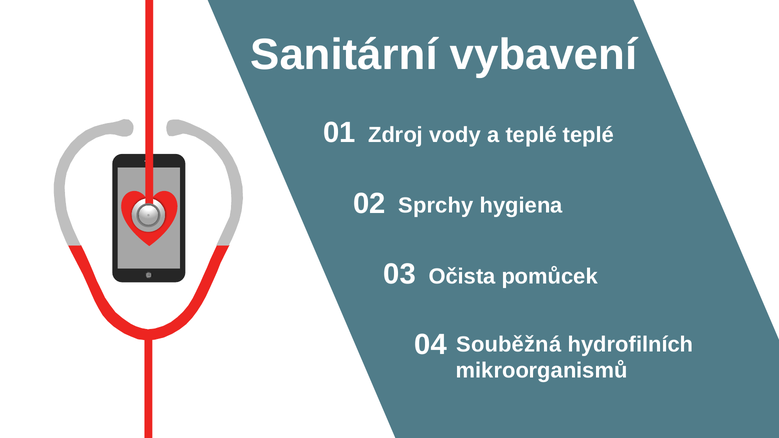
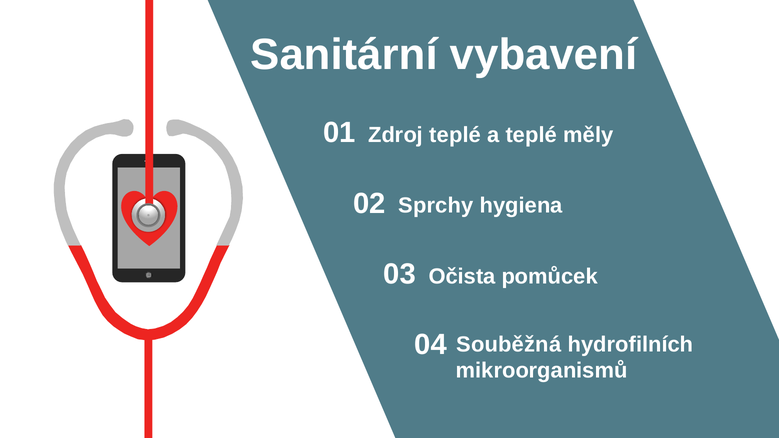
Zdroj vody: vody -> teplé
teplé teplé: teplé -> měly
